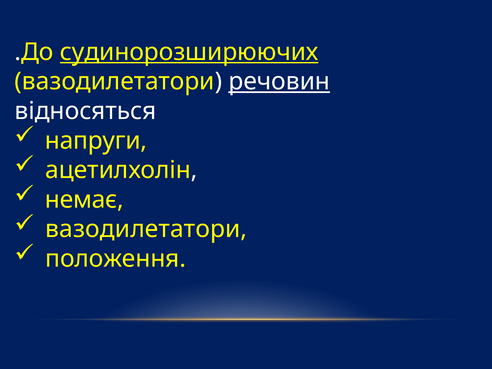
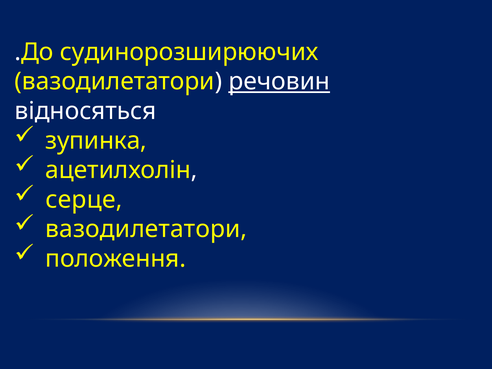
судинорозширюючих underline: present -> none
напруги: напруги -> зупинка
немає: немає -> серце
